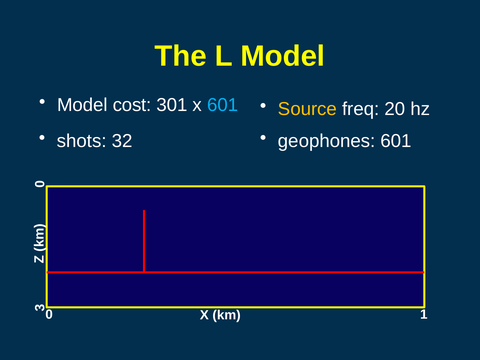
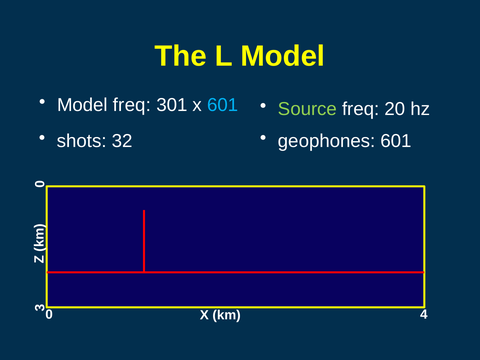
Model cost: cost -> freq
Source colour: yellow -> light green
1: 1 -> 4
